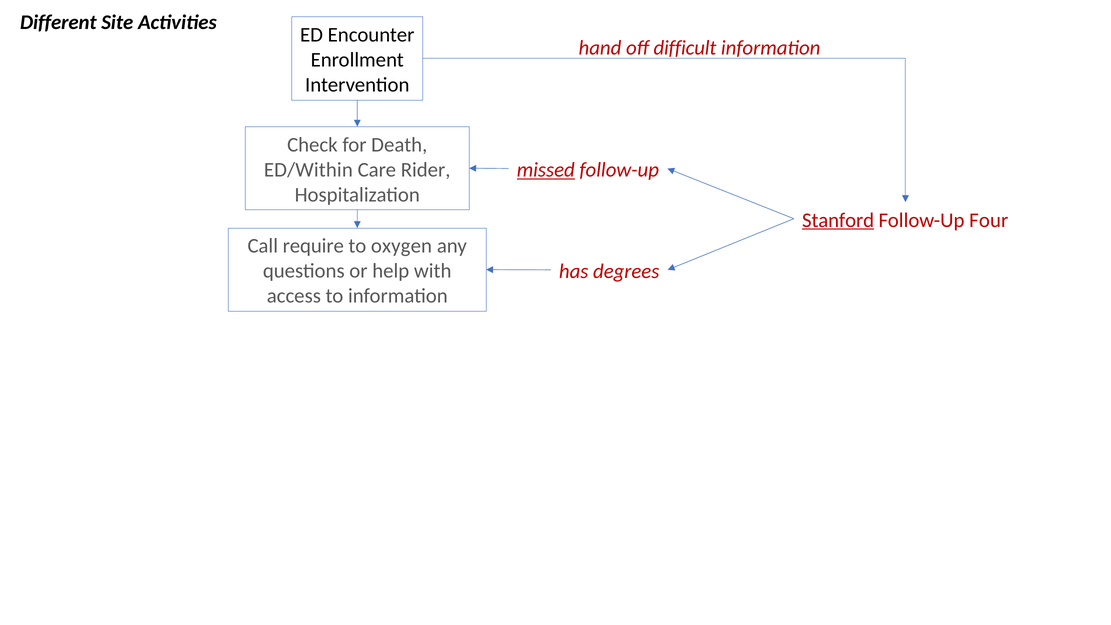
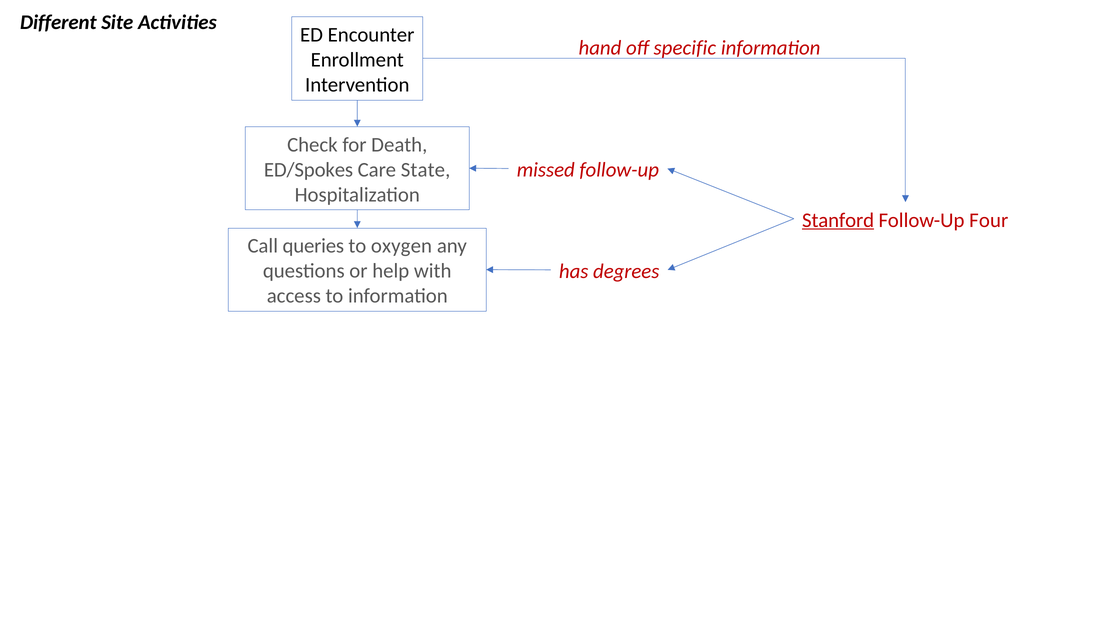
difficult: difficult -> specific
ED/Within: ED/Within -> ED/Spokes
Rider: Rider -> State
missed underline: present -> none
require: require -> queries
